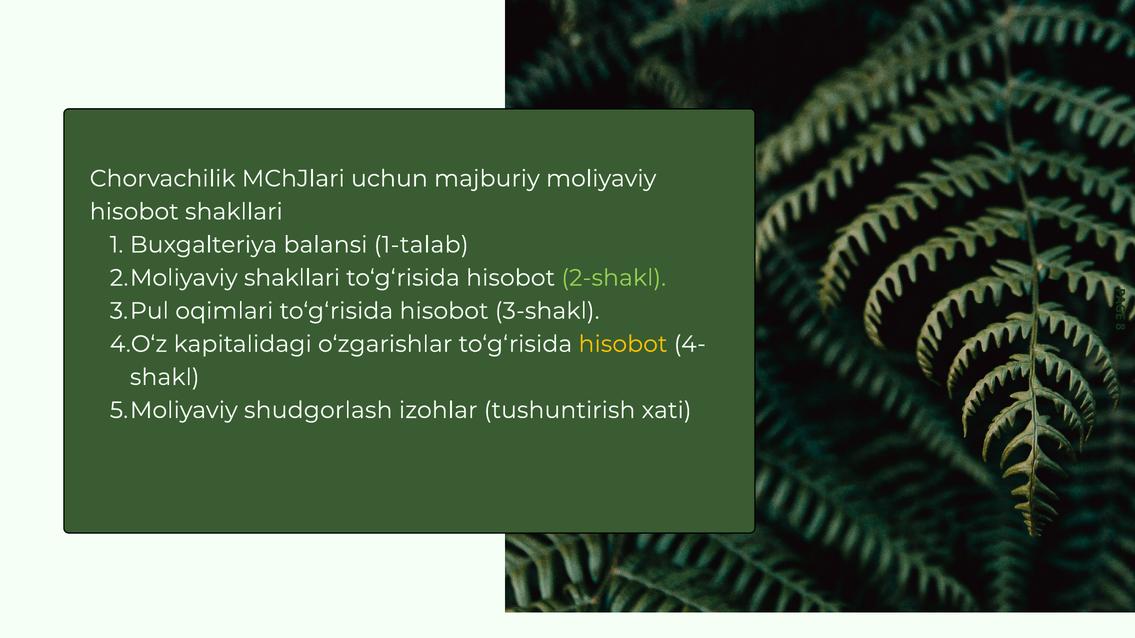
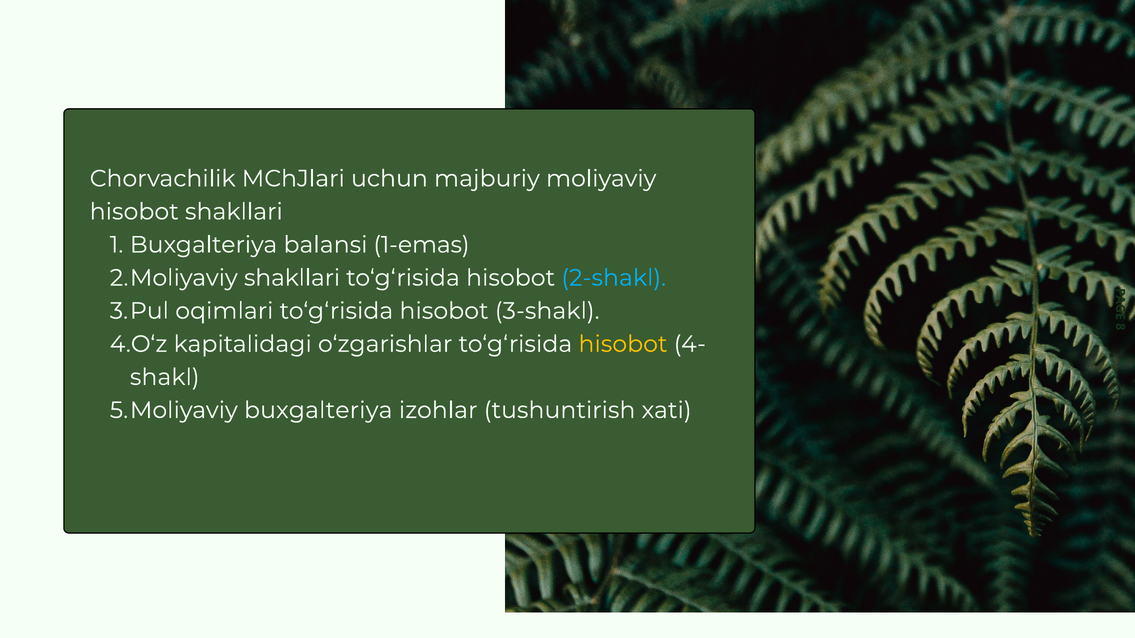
1-talab: 1-talab -> 1-emas
2-shakl colour: light green -> light blue
shudgorlash at (318, 410): shudgorlash -> buxgalteriya
